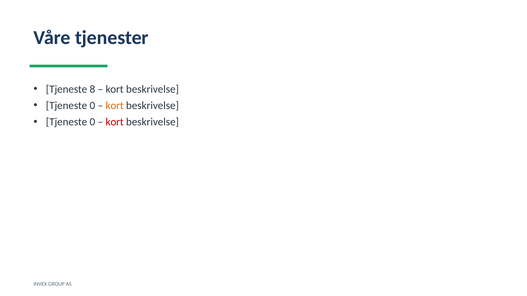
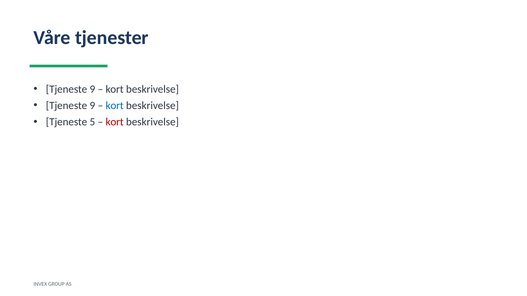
8 at (92, 89): 8 -> 9
0 at (92, 106): 0 -> 9
kort at (115, 106) colour: orange -> blue
0 at (92, 122): 0 -> 5
